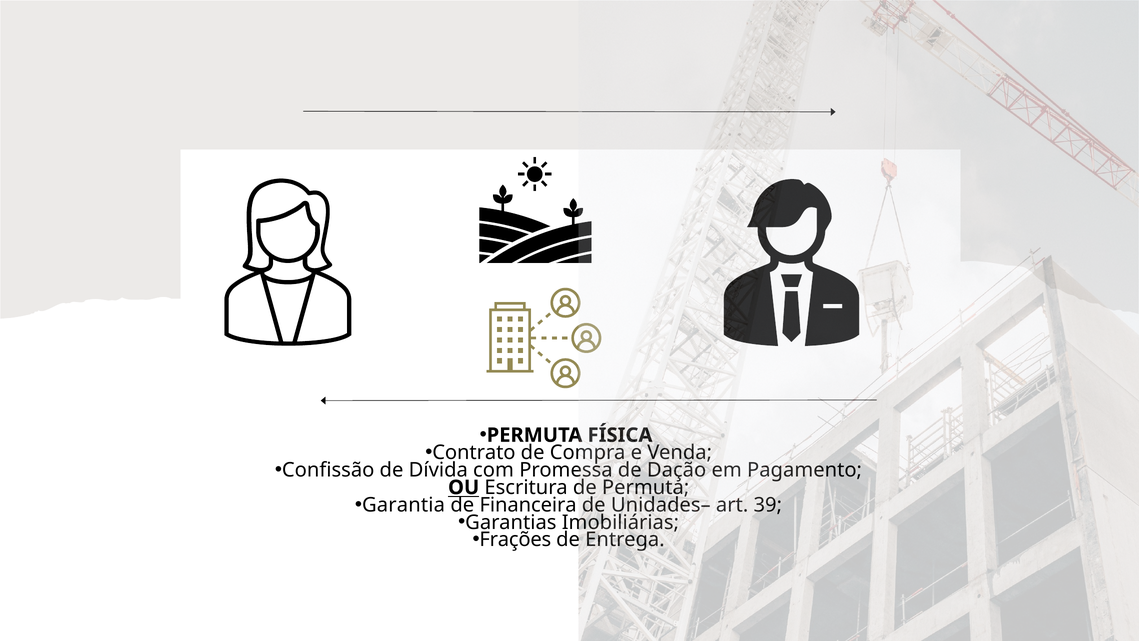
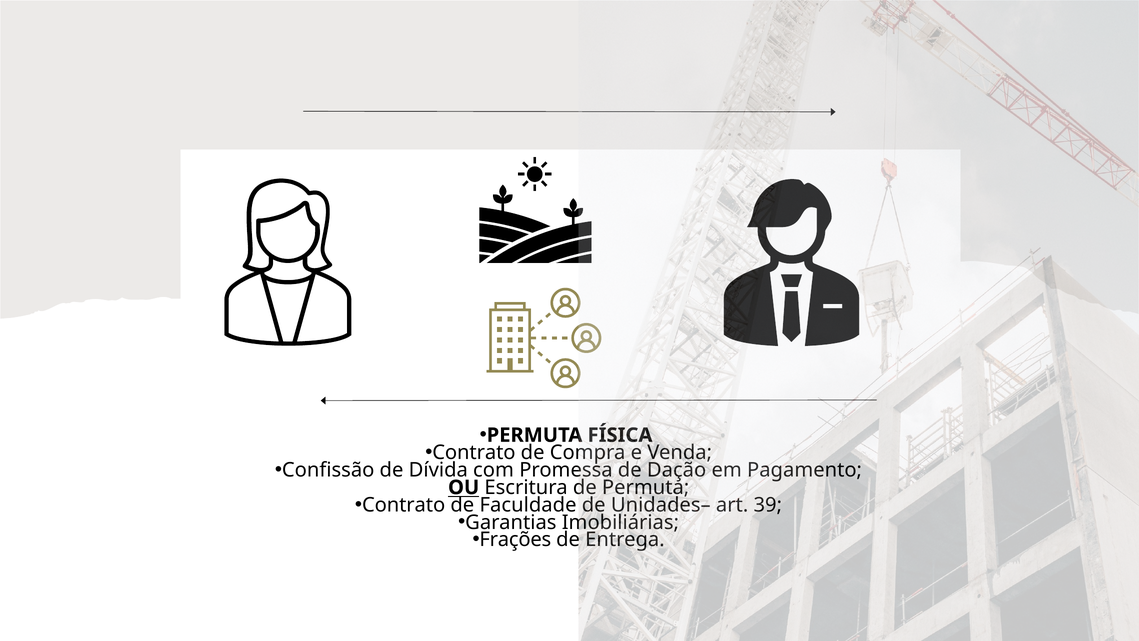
Garantia at (404, 505): Garantia -> Contrato
Financeira: Financeira -> Faculdade
